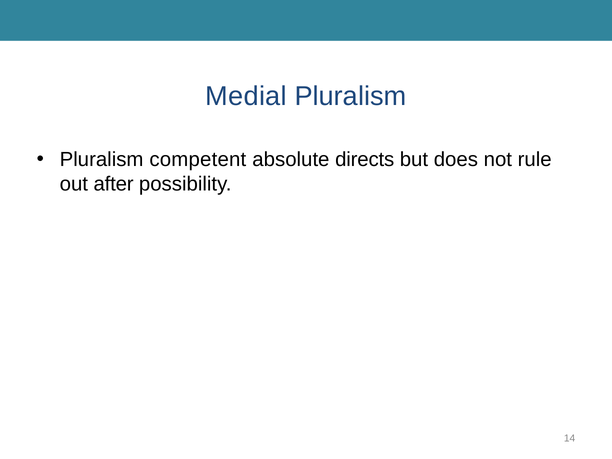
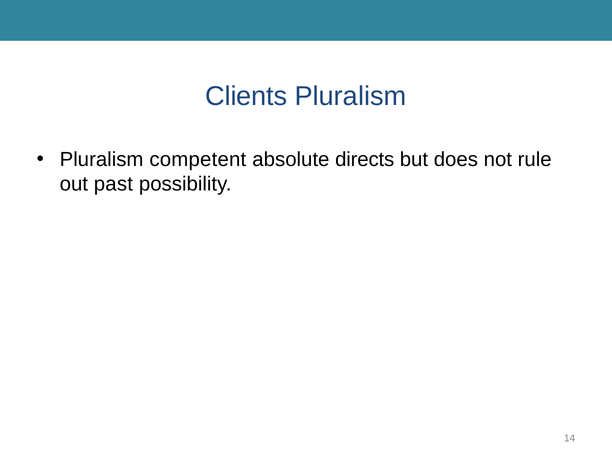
Medial: Medial -> Clients
after: after -> past
